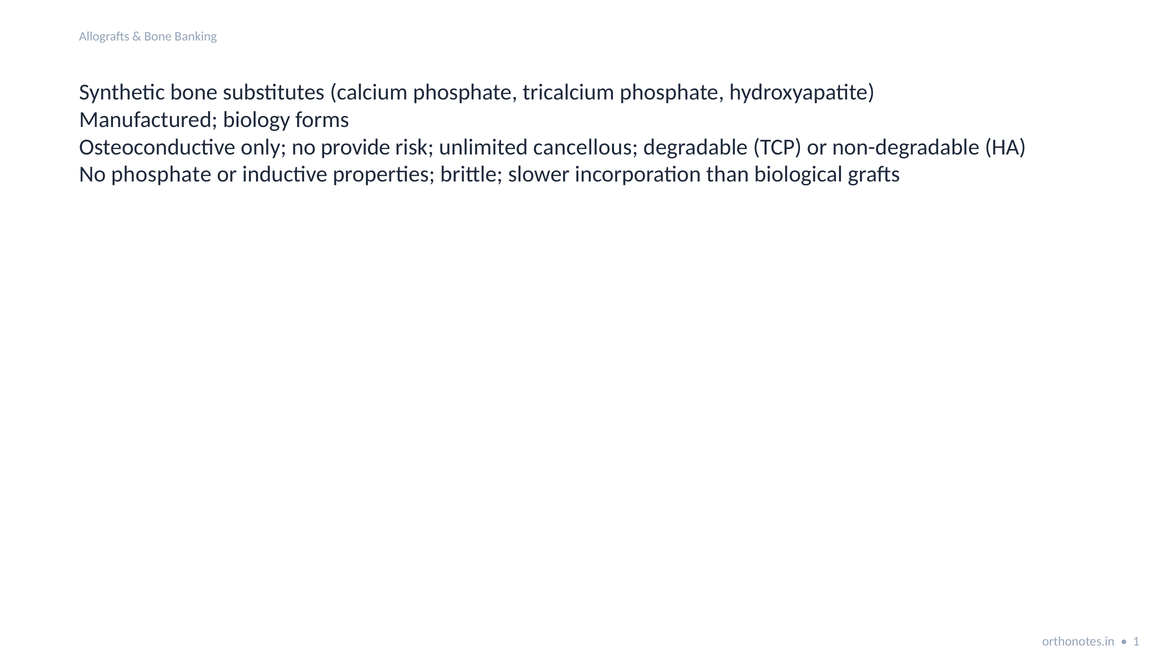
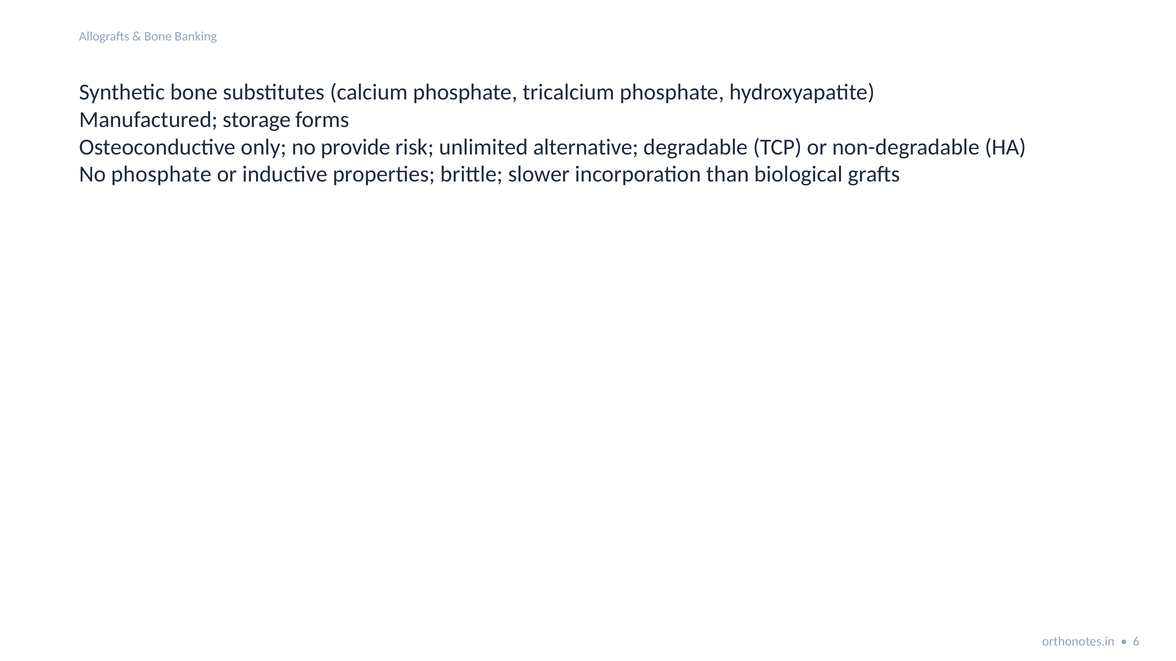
biology: biology -> storage
cancellous: cancellous -> alternative
1: 1 -> 6
